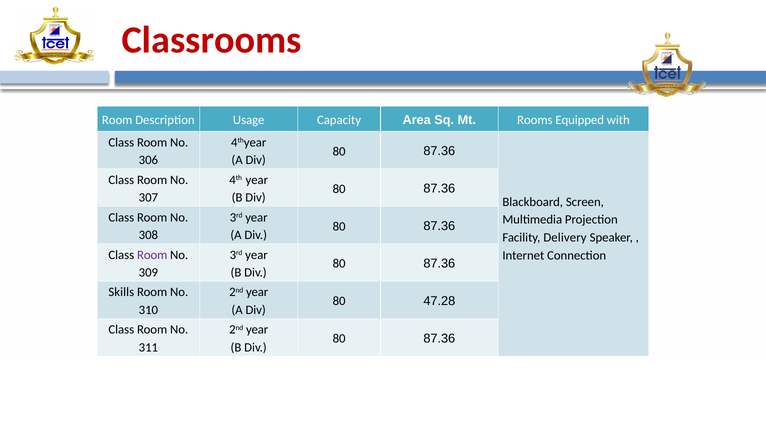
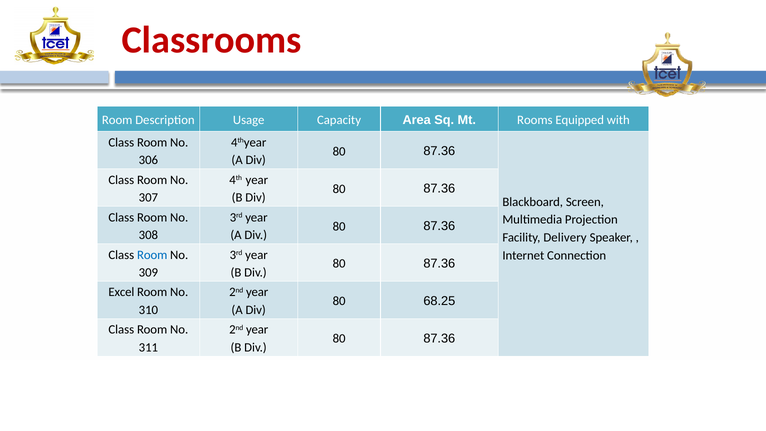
Room at (152, 255) colour: purple -> blue
Skills: Skills -> Excel
47.28: 47.28 -> 68.25
